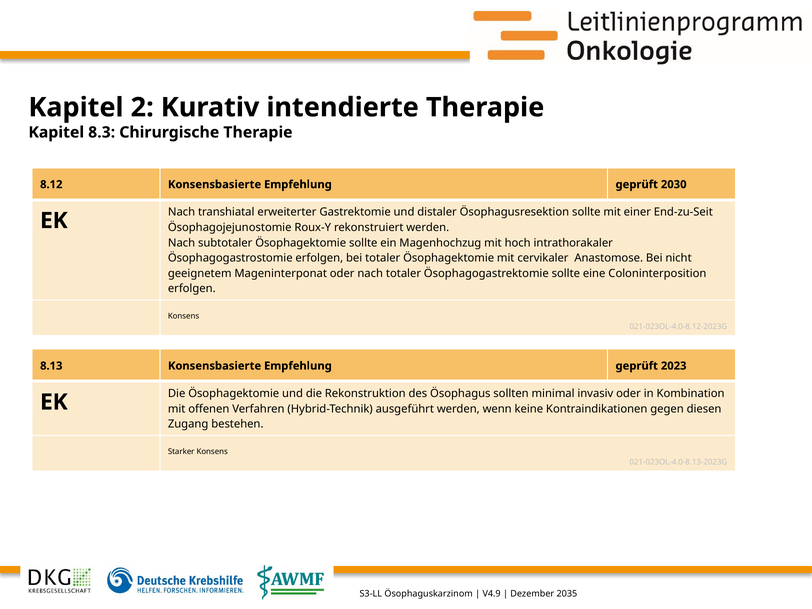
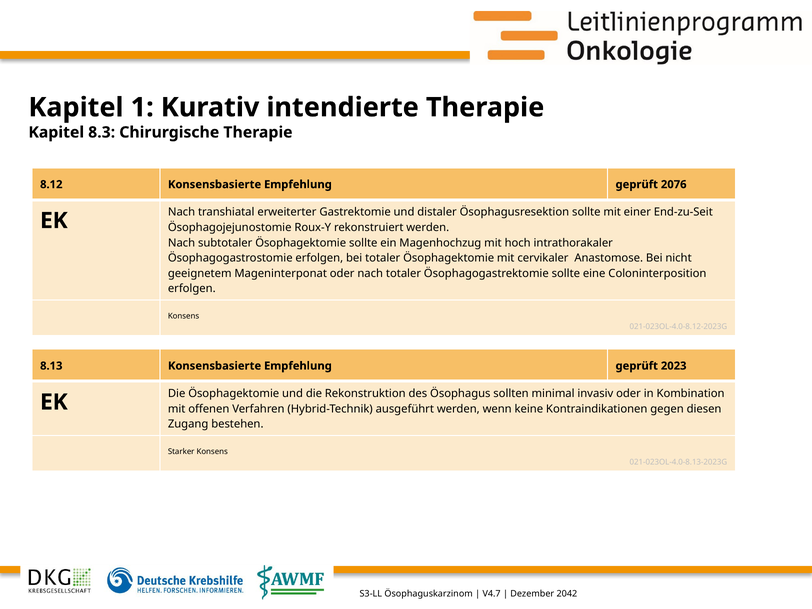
2: 2 -> 1
2030: 2030 -> 2076
V4.9: V4.9 -> V4.7
2035: 2035 -> 2042
